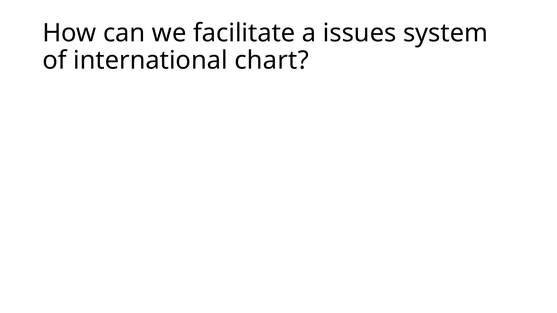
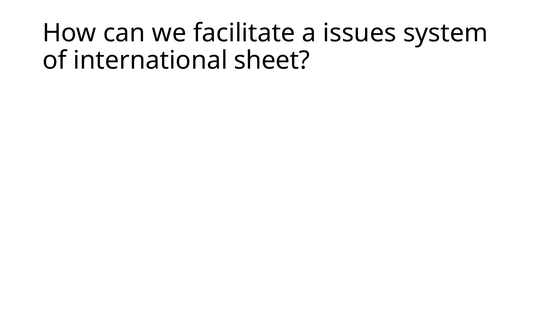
chart: chart -> sheet
